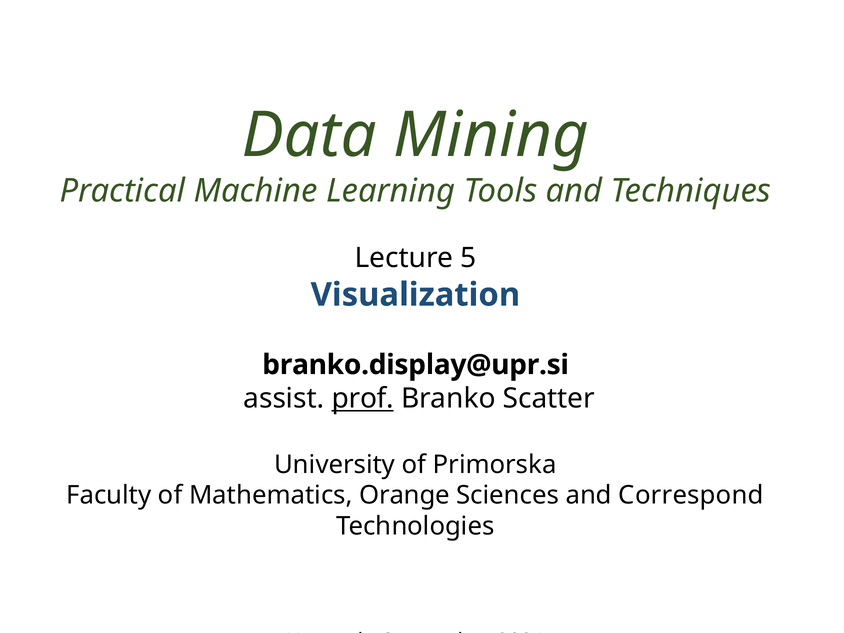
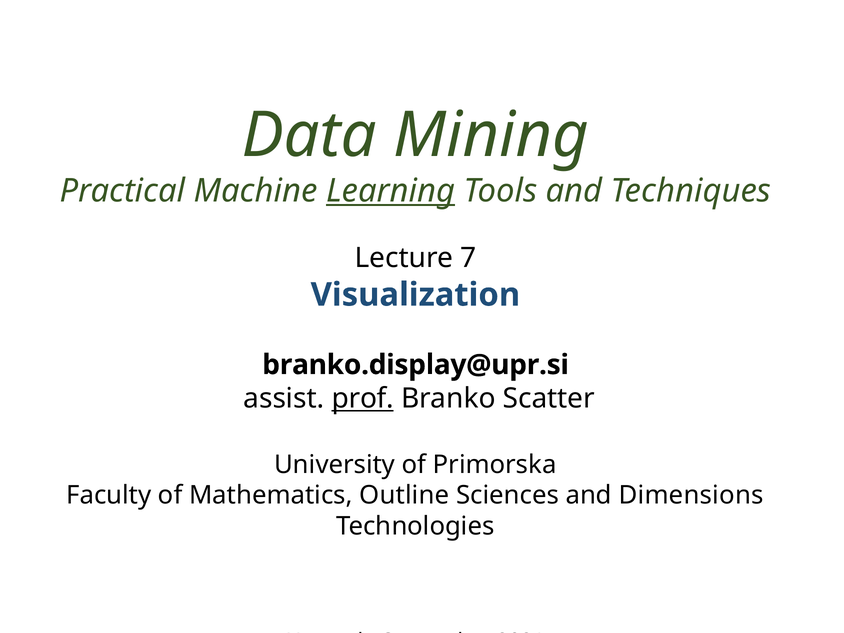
Learning underline: none -> present
5: 5 -> 7
Orange: Orange -> Outline
Correspond: Correspond -> Dimensions
